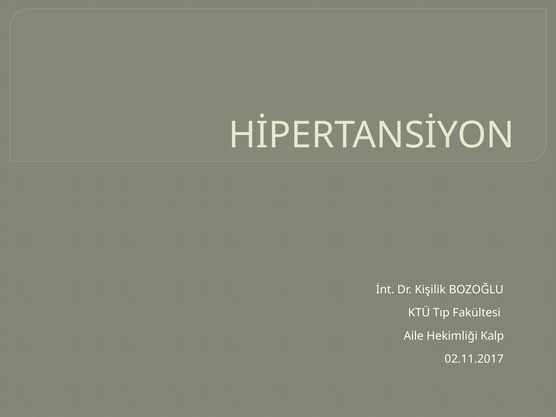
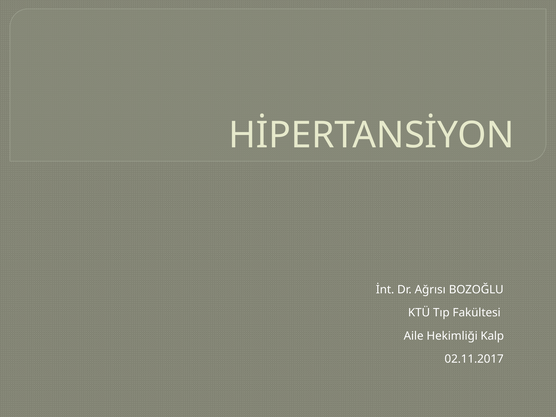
Kişilik: Kişilik -> Ağrısı
